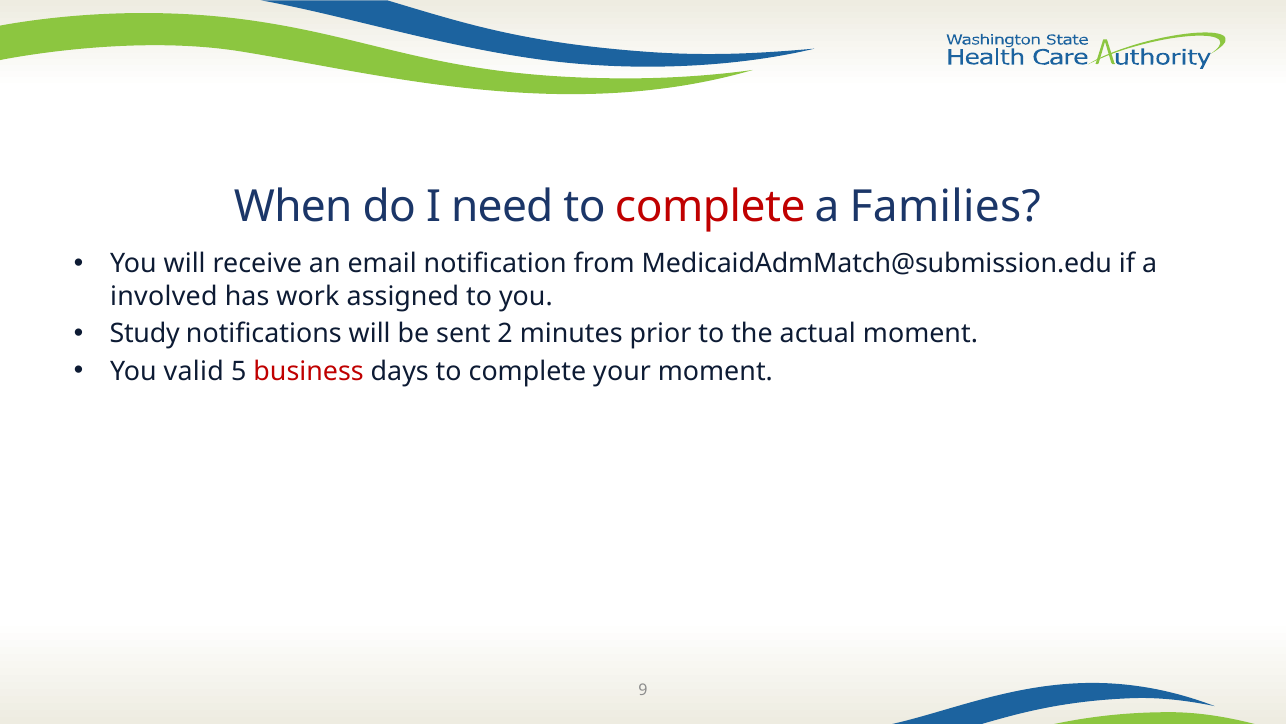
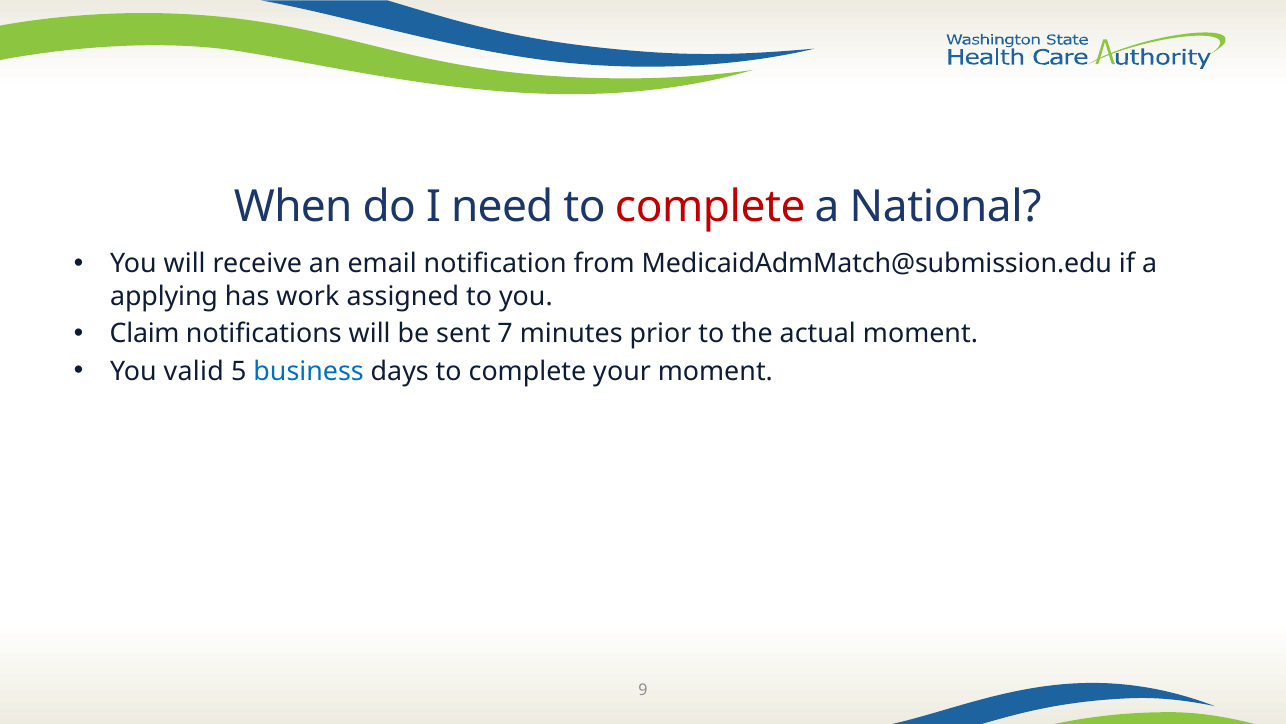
Families: Families -> National
involved: involved -> applying
Study: Study -> Claim
2: 2 -> 7
business colour: red -> blue
